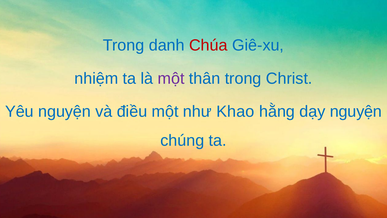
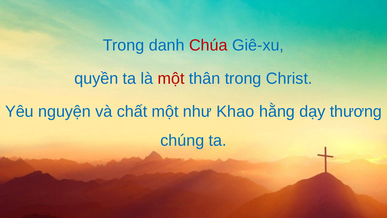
nhiệm: nhiệm -> quyền
một at (171, 78) colour: purple -> red
điều: điều -> chất
dạy nguyện: nguyện -> thương
